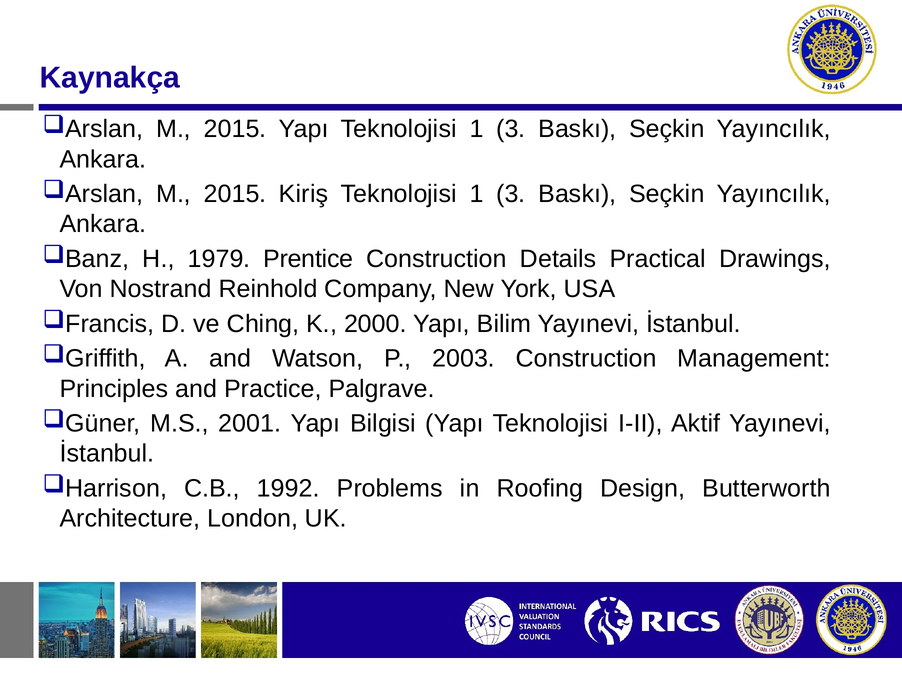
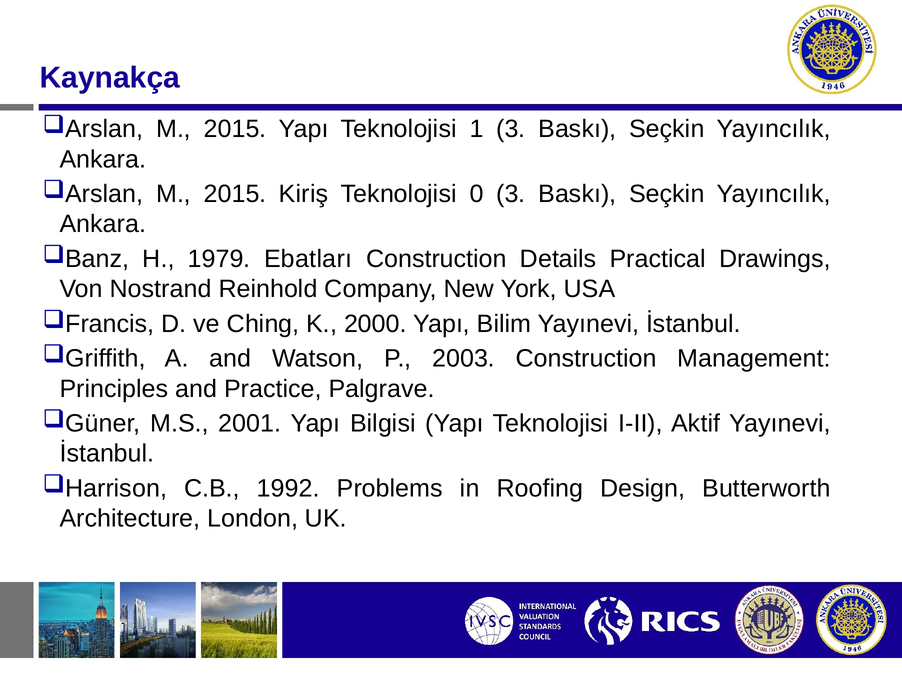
1 at (476, 194): 1 -> 0
Prentice: Prentice -> Ebatları
